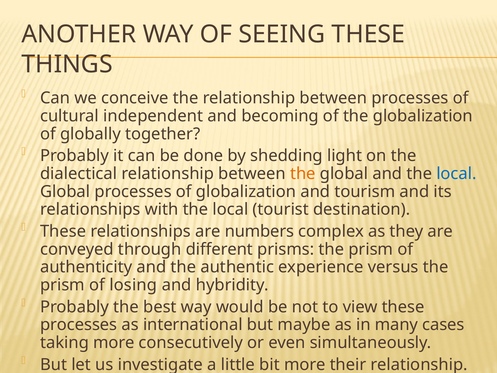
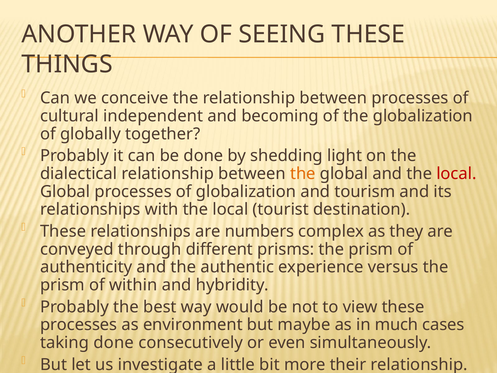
local at (456, 174) colour: blue -> red
losing: losing -> within
international: international -> environment
many: many -> much
taking more: more -> done
